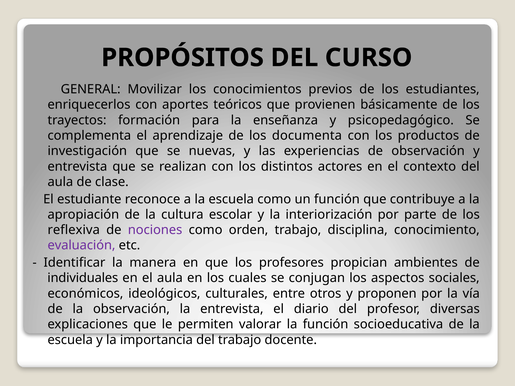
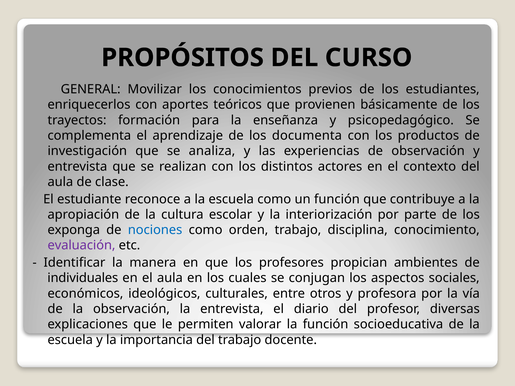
nuevas: nuevas -> analiza
reflexiva: reflexiva -> exponga
nociones colour: purple -> blue
proponen: proponen -> profesora
